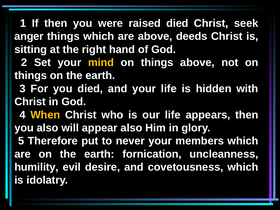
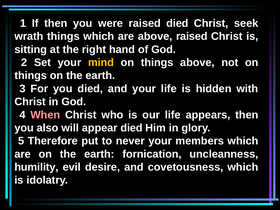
anger: anger -> wrath
above deeds: deeds -> raised
When colour: yellow -> pink
appear also: also -> died
